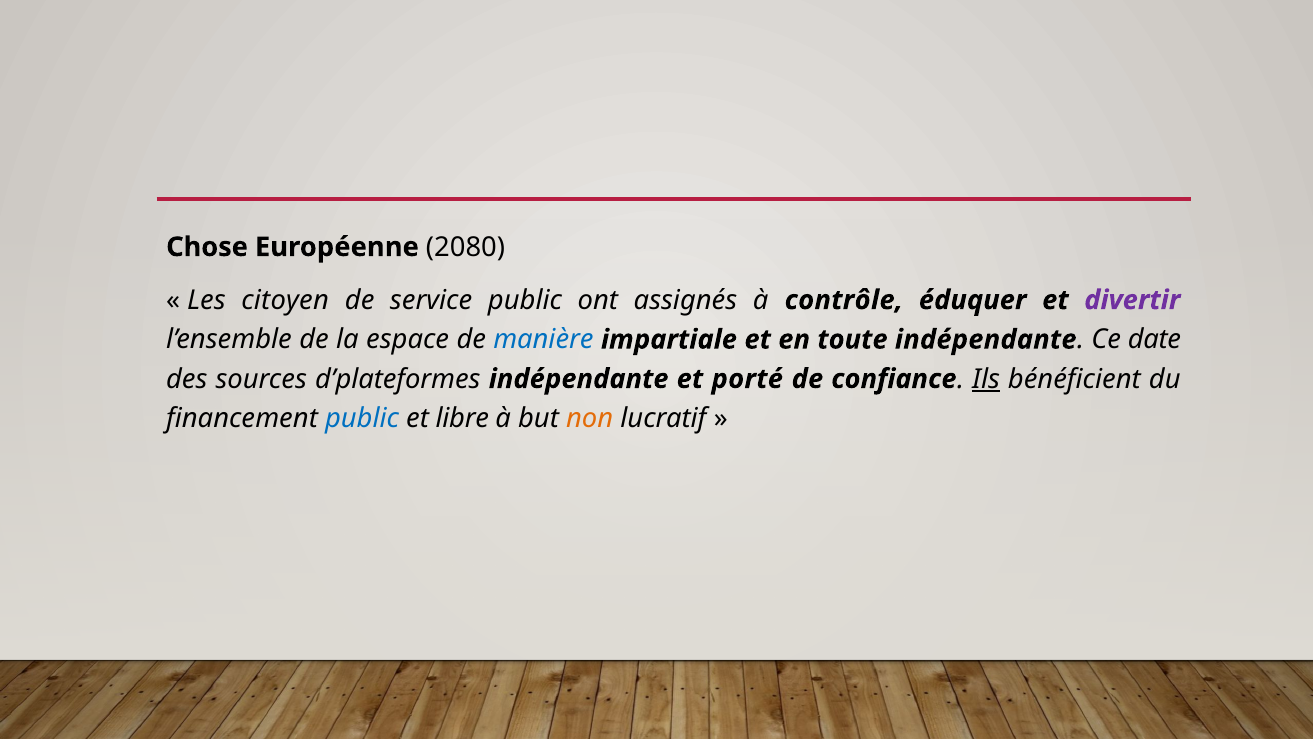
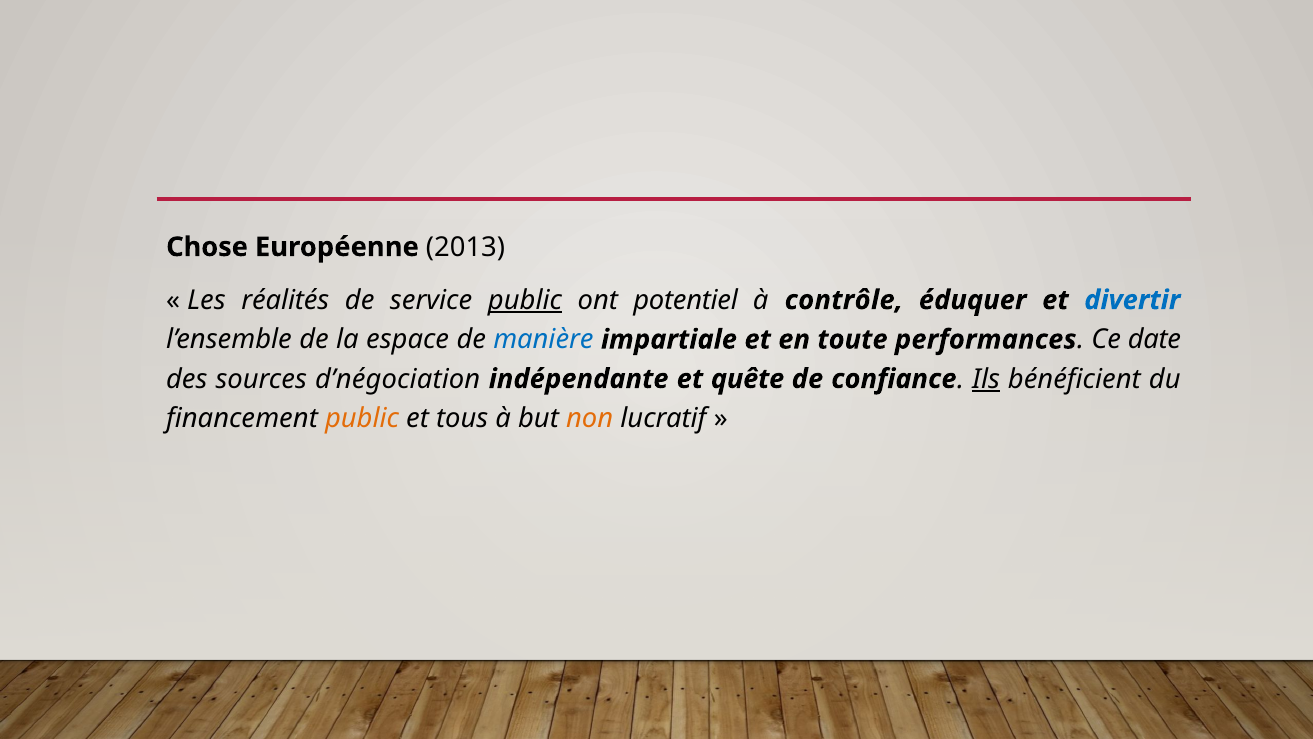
2080: 2080 -> 2013
citoyen: citoyen -> réalités
public at (525, 300) underline: none -> present
assignés: assignés -> potentiel
divertir colour: purple -> blue
toute indépendante: indépendante -> performances
d’plateformes: d’plateformes -> d’négociation
porté: porté -> quête
public at (362, 418) colour: blue -> orange
libre: libre -> tous
